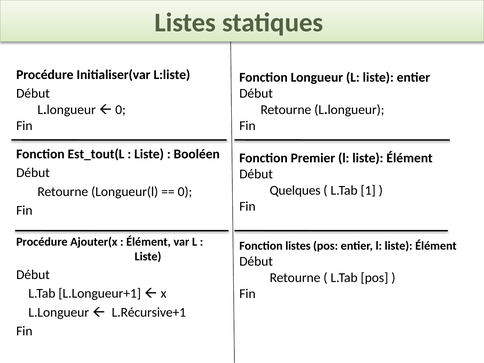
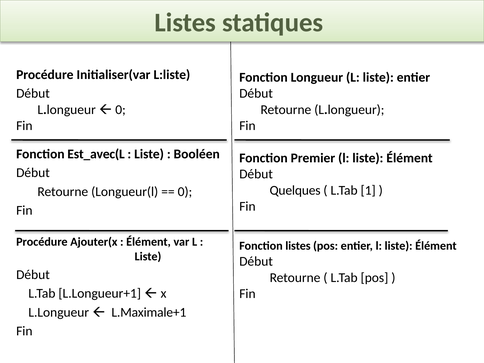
Est_tout(L: Est_tout(L -> Est_avec(L
L.Récursive+1: L.Récursive+1 -> L.Maximale+1
